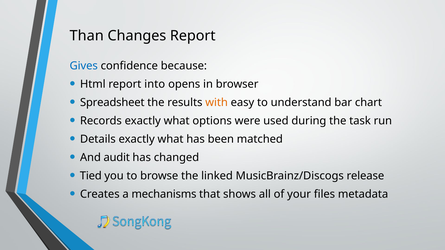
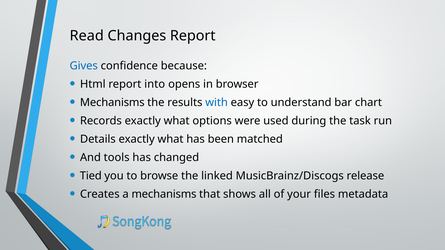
Than: Than -> Read
Spreadsheet at (112, 103): Spreadsheet -> Mechanisms
with colour: orange -> blue
audit: audit -> tools
